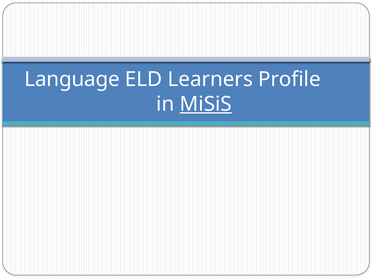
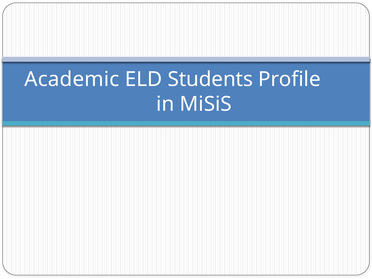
Language: Language -> Academic
Learners: Learners -> Students
MiSiS underline: present -> none
